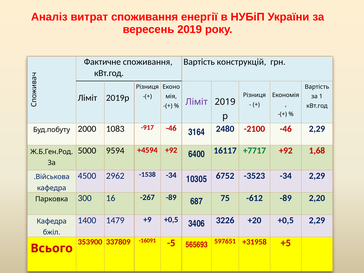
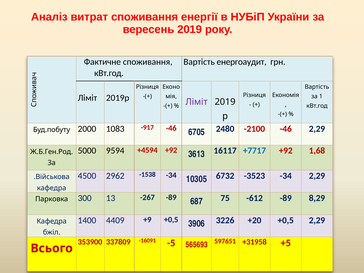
конструкцій: конструкцій -> енергоаудит
3164: 3164 -> 6705
6400: 6400 -> 3613
+7717 colour: green -> blue
6752: 6752 -> 6732
16: 16 -> 13
2,20: 2,20 -> 8,29
1479: 1479 -> 4409
3406: 3406 -> 3906
